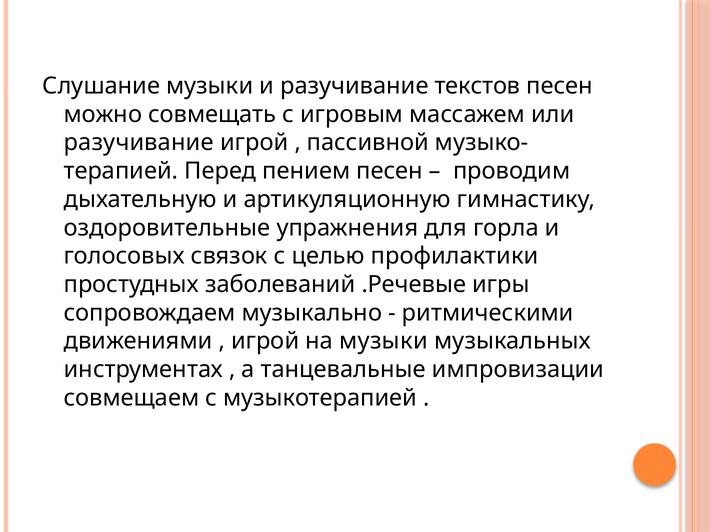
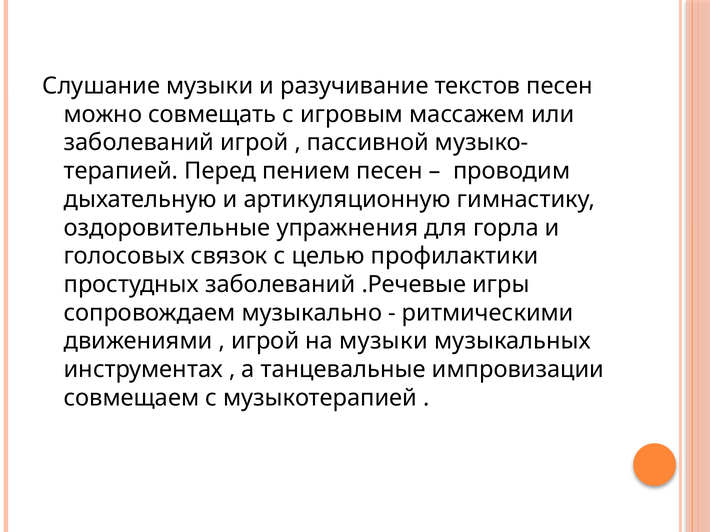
разучивание at (139, 143): разучивание -> заболеваний
